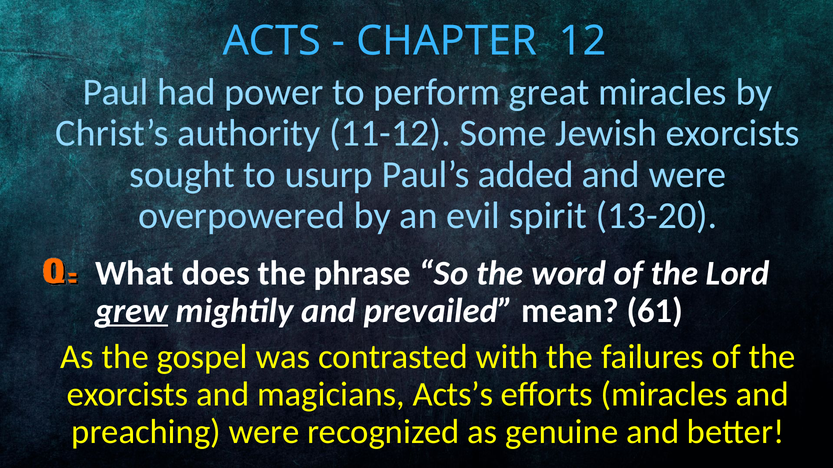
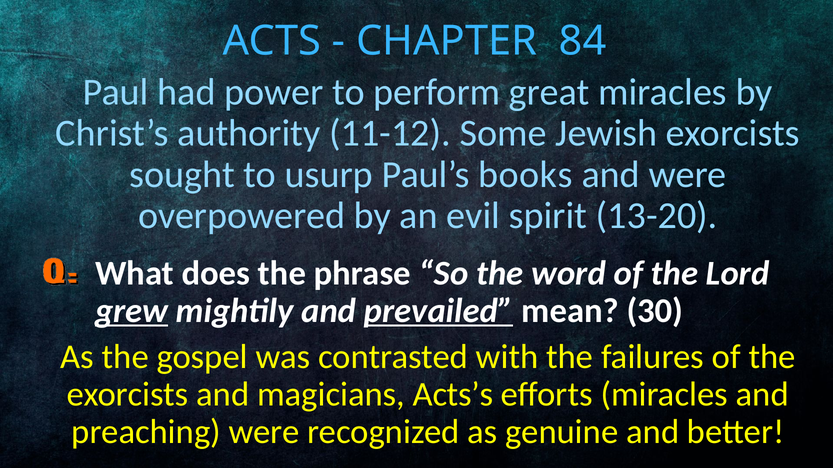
12: 12 -> 84
added: added -> books
prevailed underline: none -> present
61: 61 -> 30
